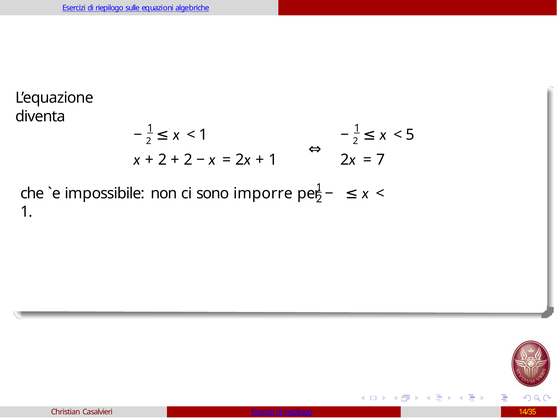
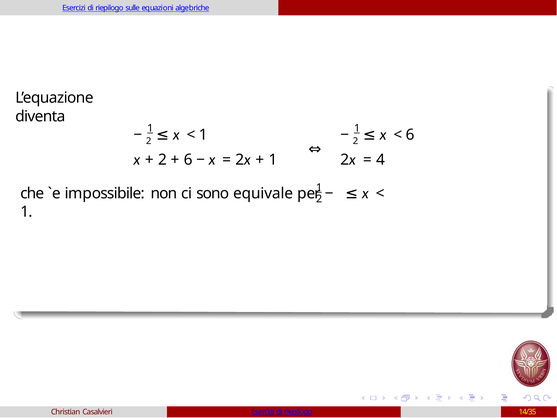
5 at (410, 135): 5 -> 6
2 at (188, 160): 2 -> 6
7: 7 -> 4
imporre: imporre -> equivale
